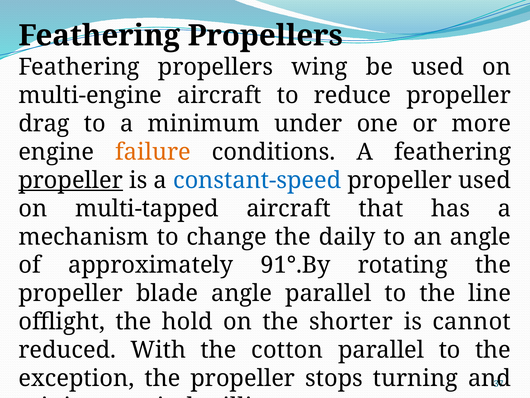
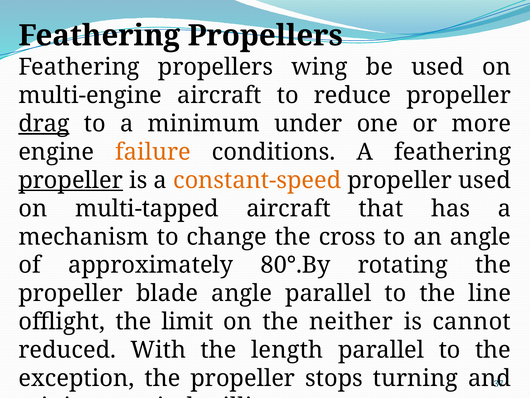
drag underline: none -> present
constant-speed colour: blue -> orange
daily: daily -> cross
91°.By: 91°.By -> 80°.By
hold: hold -> limit
shorter: shorter -> neither
cotton: cotton -> length
